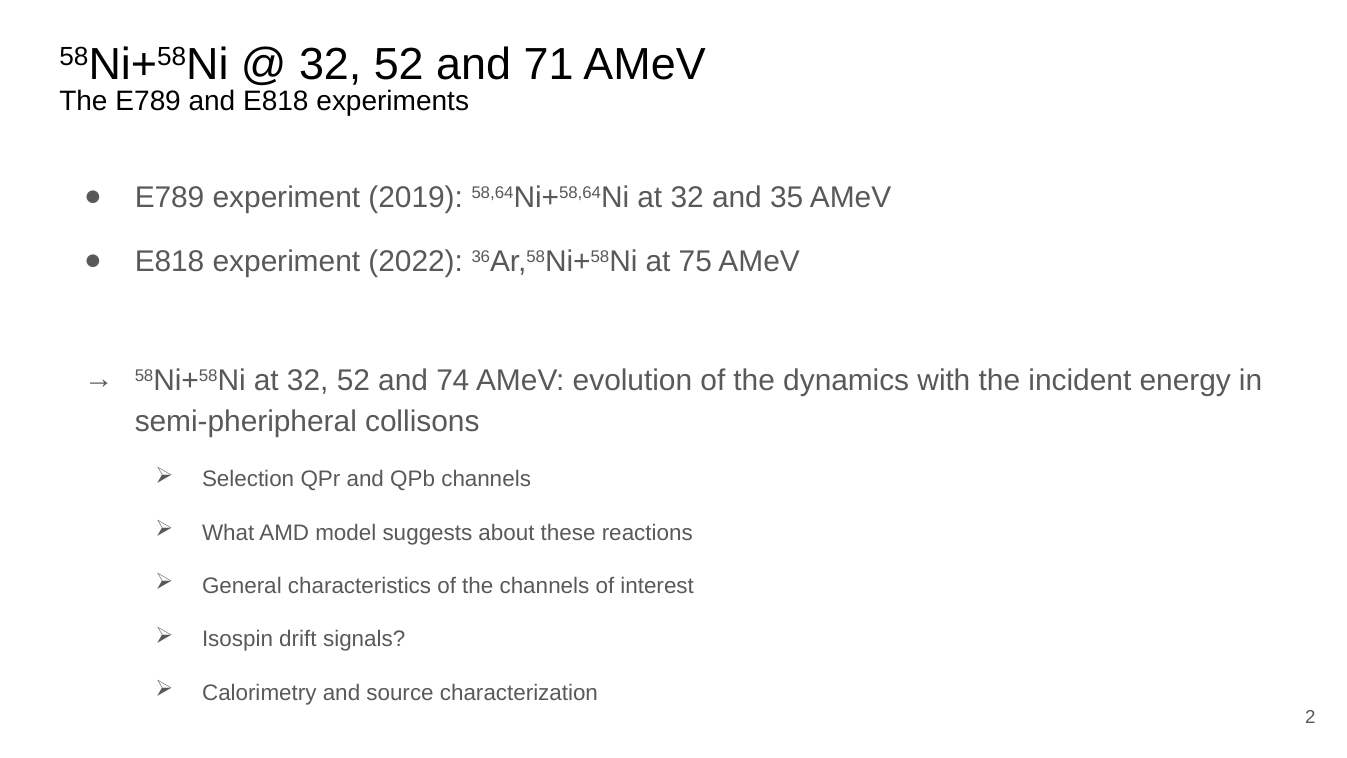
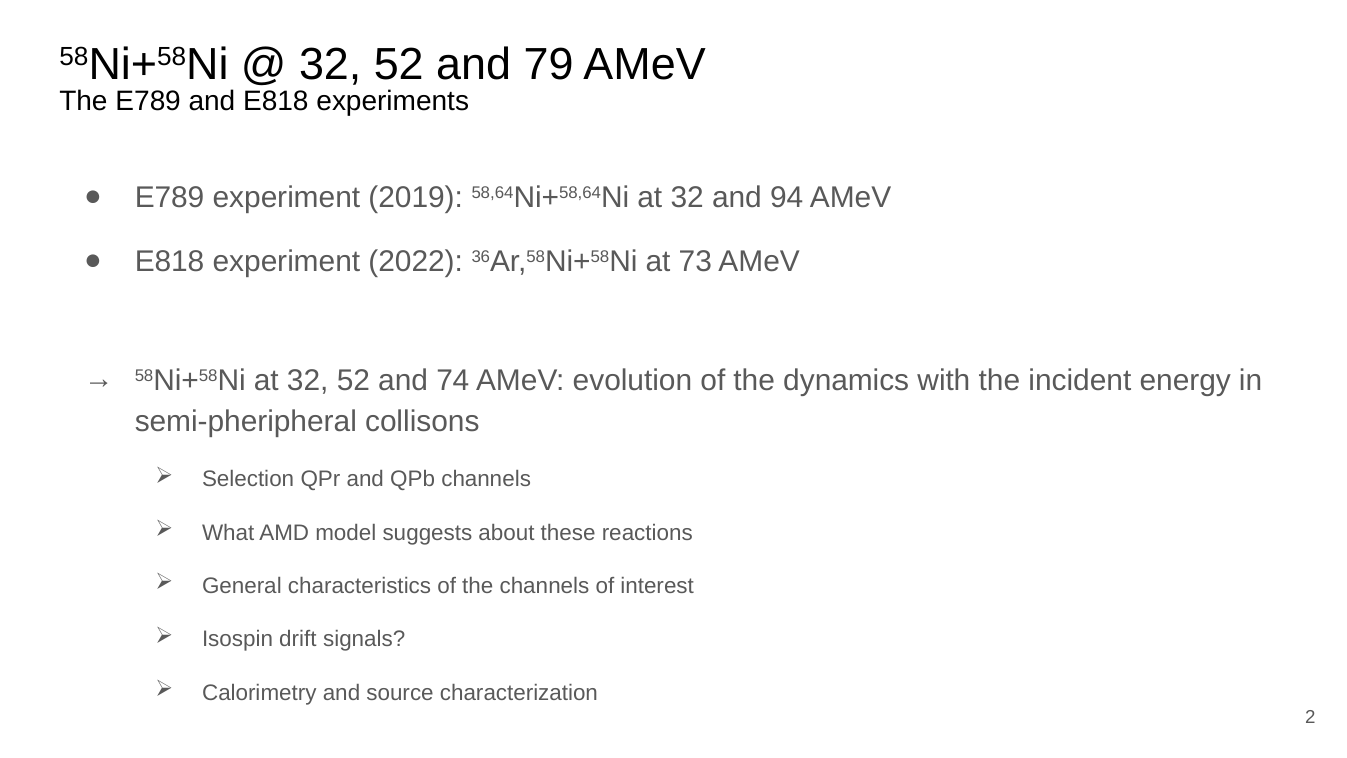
71: 71 -> 79
35: 35 -> 94
75: 75 -> 73
